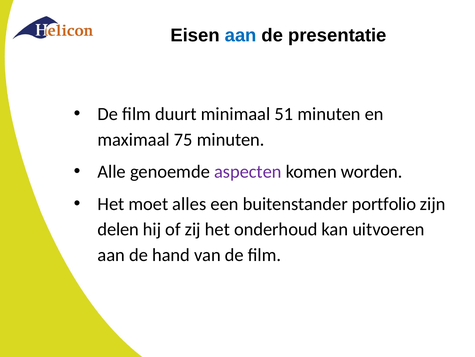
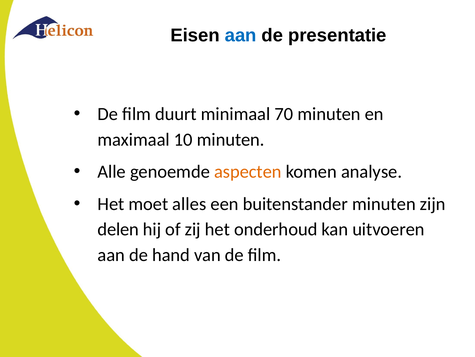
51: 51 -> 70
75: 75 -> 10
aspecten colour: purple -> orange
worden: worden -> analyse
buitenstander portfolio: portfolio -> minuten
